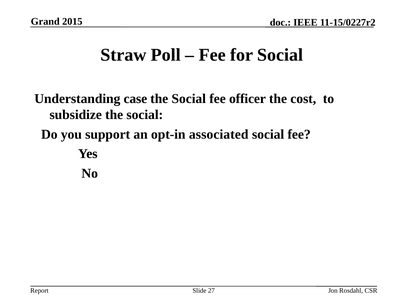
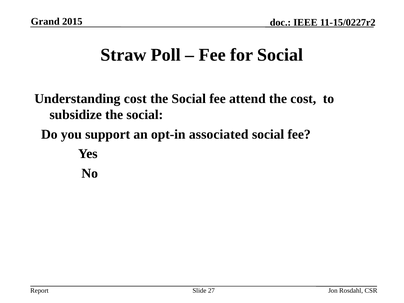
Understanding case: case -> cost
officer: officer -> attend
